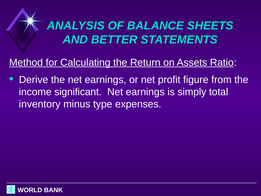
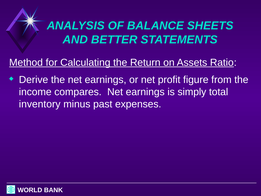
significant: significant -> compares
type: type -> past
